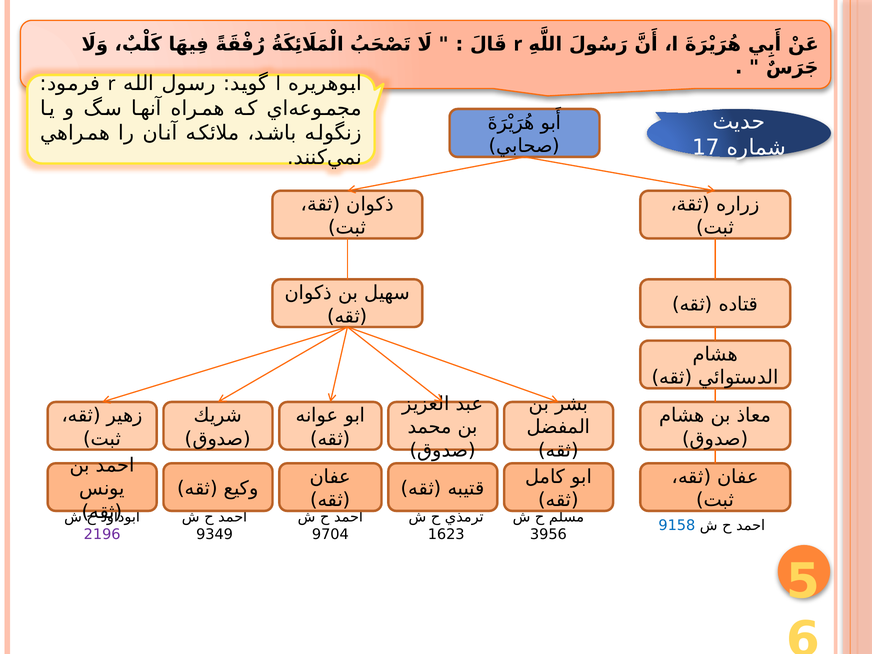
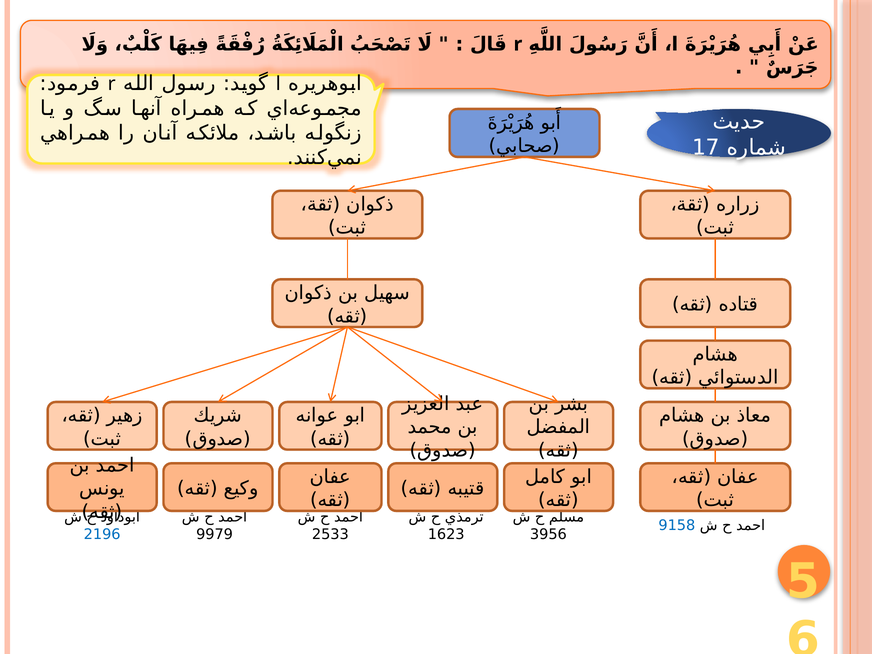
2196 colour: purple -> blue
9349: 9349 -> 9979
9704: 9704 -> 2533
